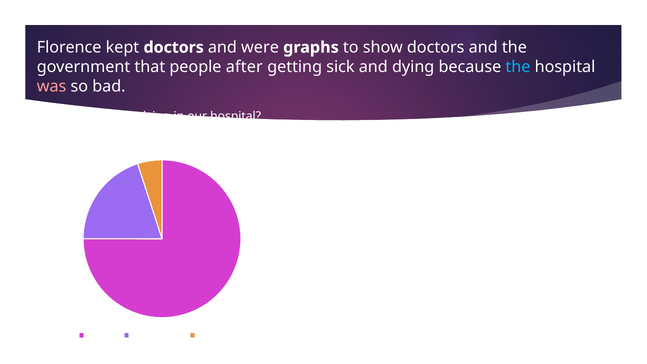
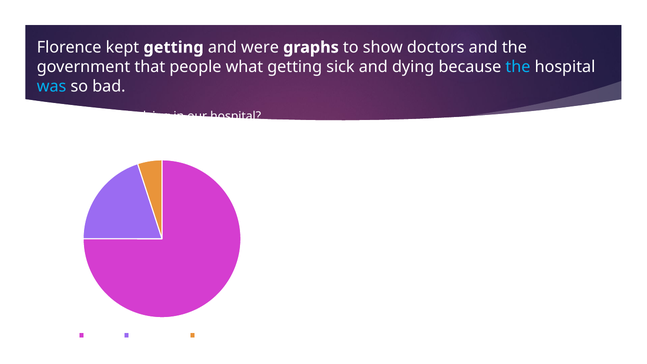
kept doctors: doctors -> getting
after: after -> what
was colour: pink -> light blue
